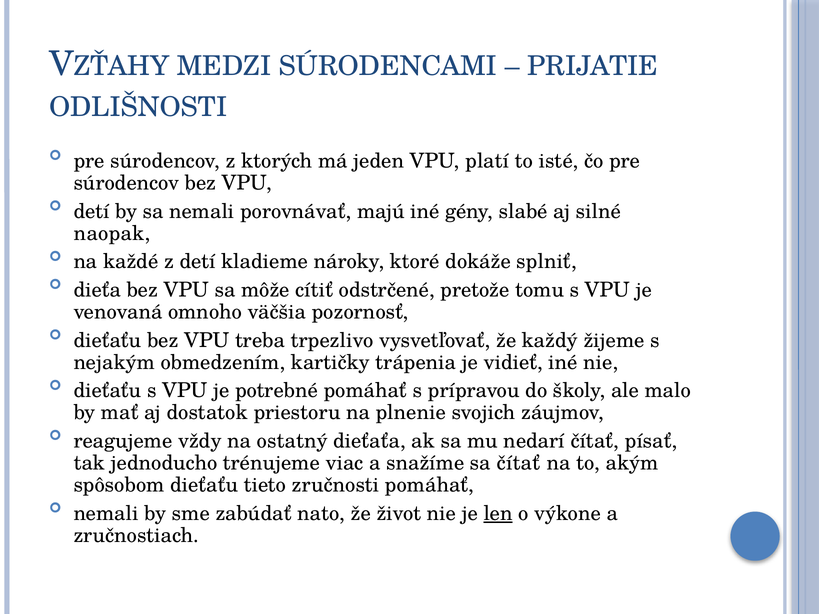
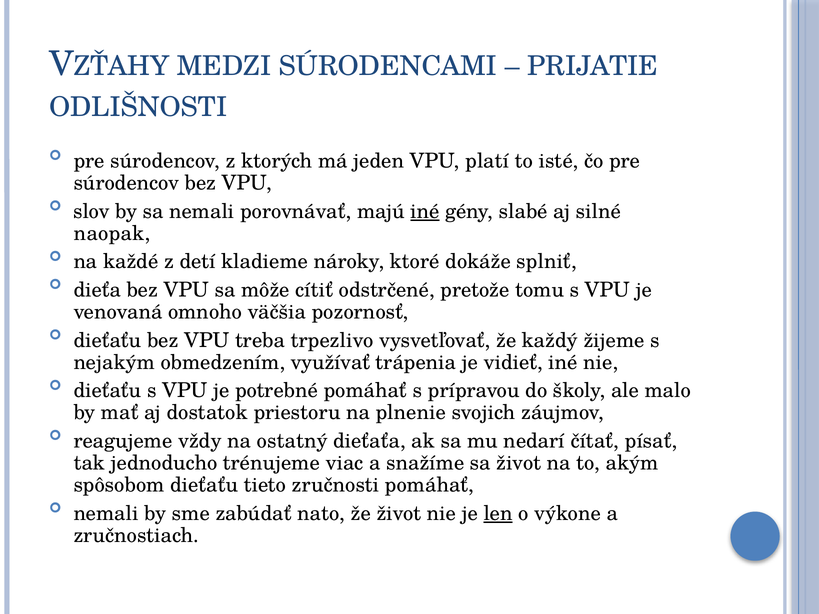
detí at (92, 211): detí -> slov
iné at (425, 211) underline: none -> present
kartičky: kartičky -> využívať
sa čítať: čítať -> život
